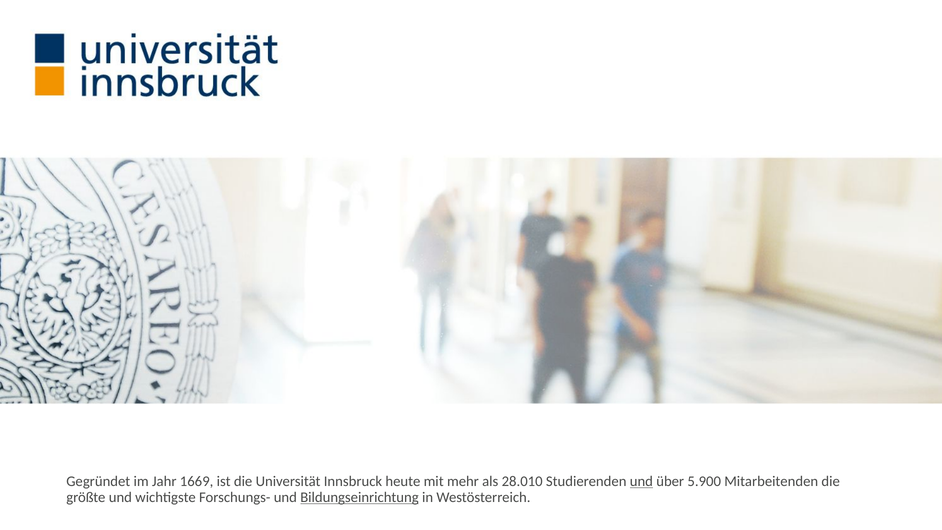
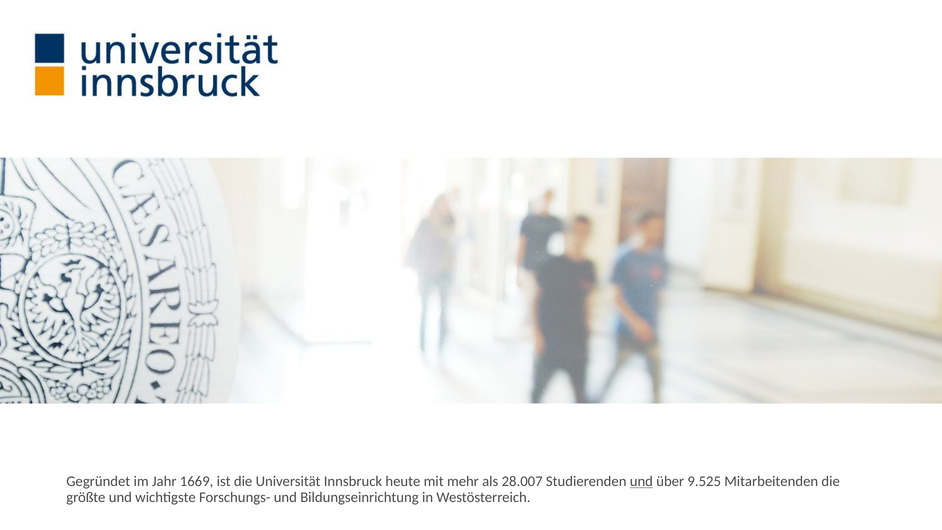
28.010: 28.010 -> 28.007
5.900: 5.900 -> 9.525
Bildungseinrichtung underline: present -> none
